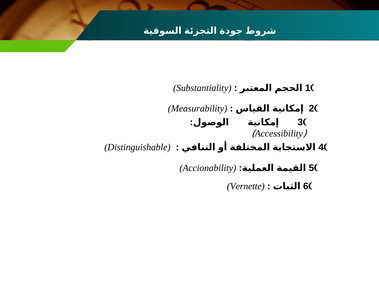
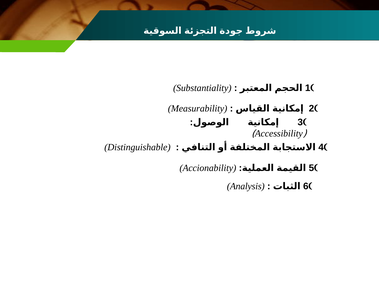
Vernette: Vernette -> Analysis
